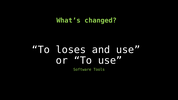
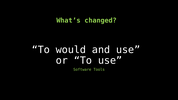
loses: loses -> would
